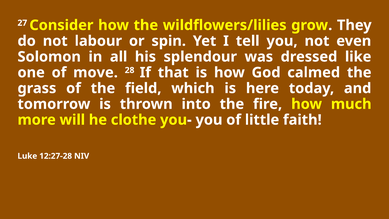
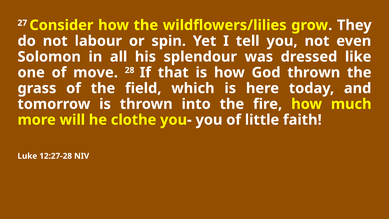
God calmed: calmed -> thrown
